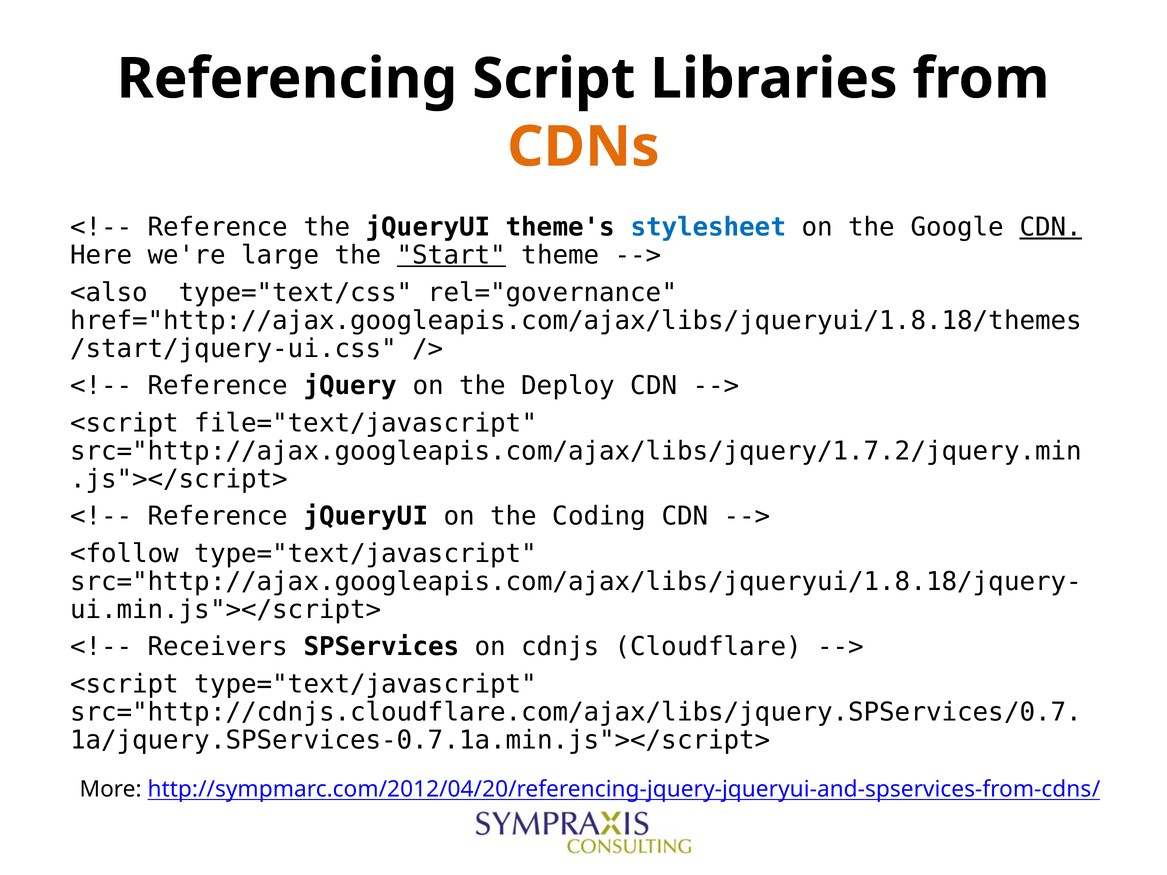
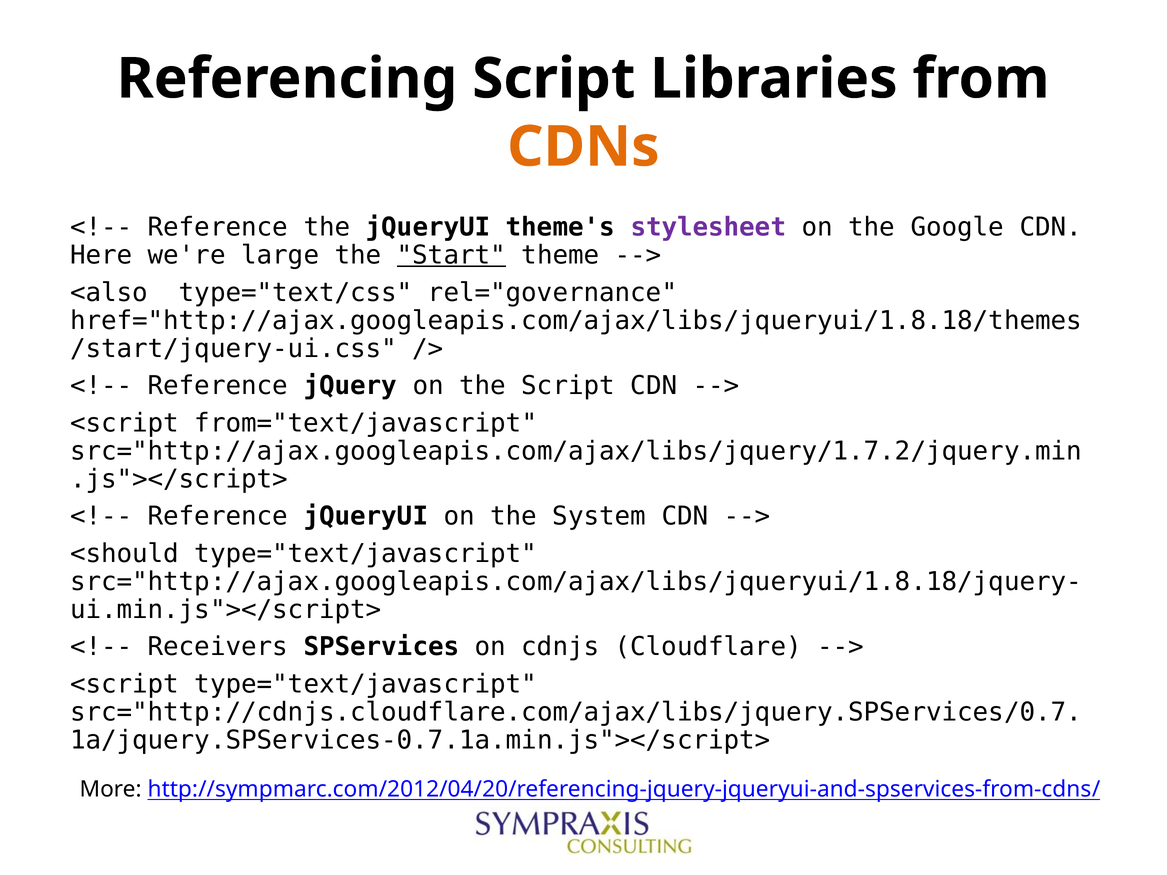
stylesheet colour: blue -> purple
CDN at (1051, 227) underline: present -> none
the Deploy: Deploy -> Script
file="text/javascript: file="text/javascript -> from="text/javascript
Coding: Coding -> System
<follow: <follow -> <should
